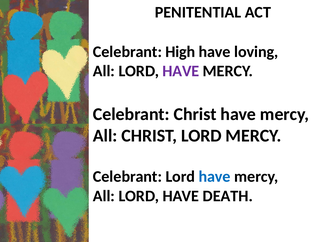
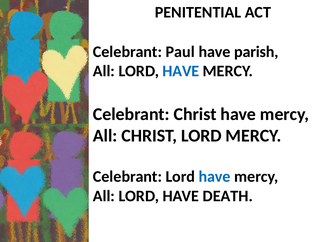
High: High -> Paul
loving: loving -> parish
HAVE at (181, 71) colour: purple -> blue
